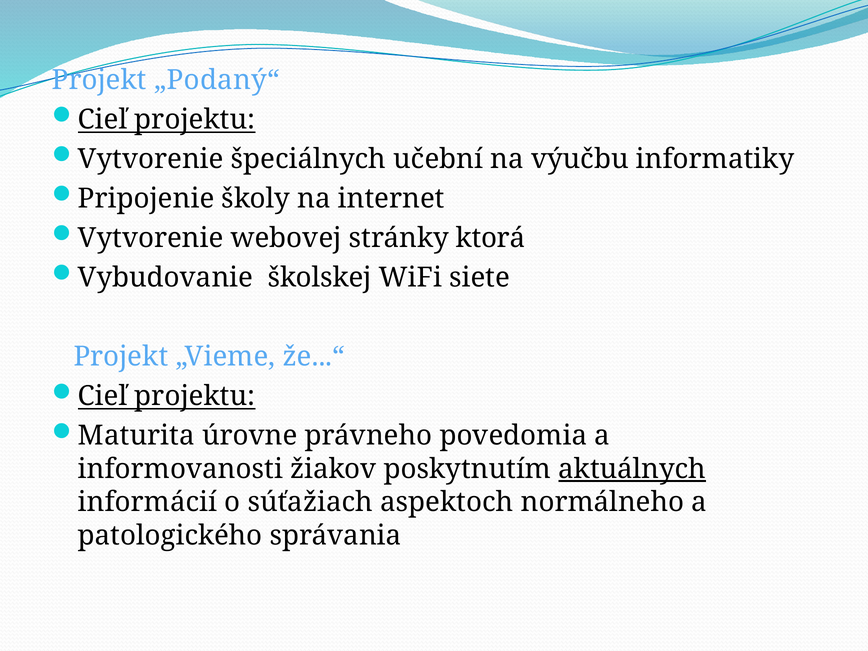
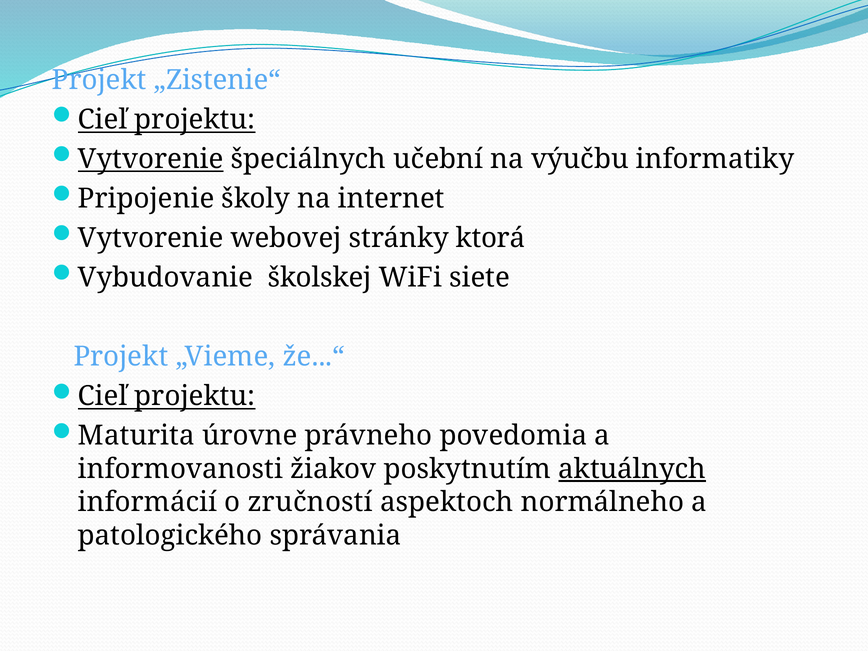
„Podaný“: „Podaný“ -> „Zistenie“
Vytvorenie at (151, 159) underline: none -> present
súťažiach: súťažiach -> zručností
